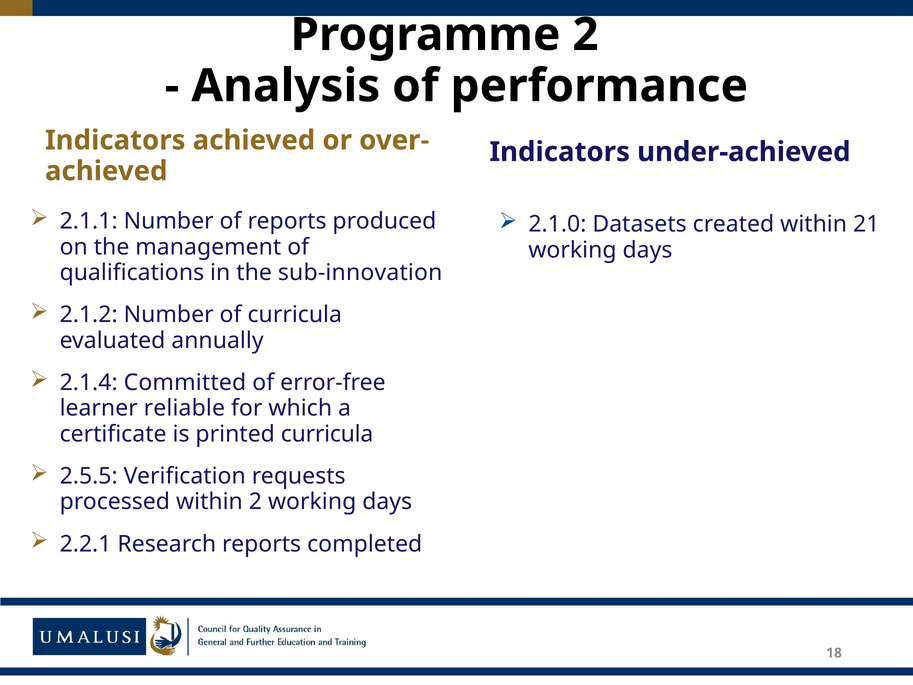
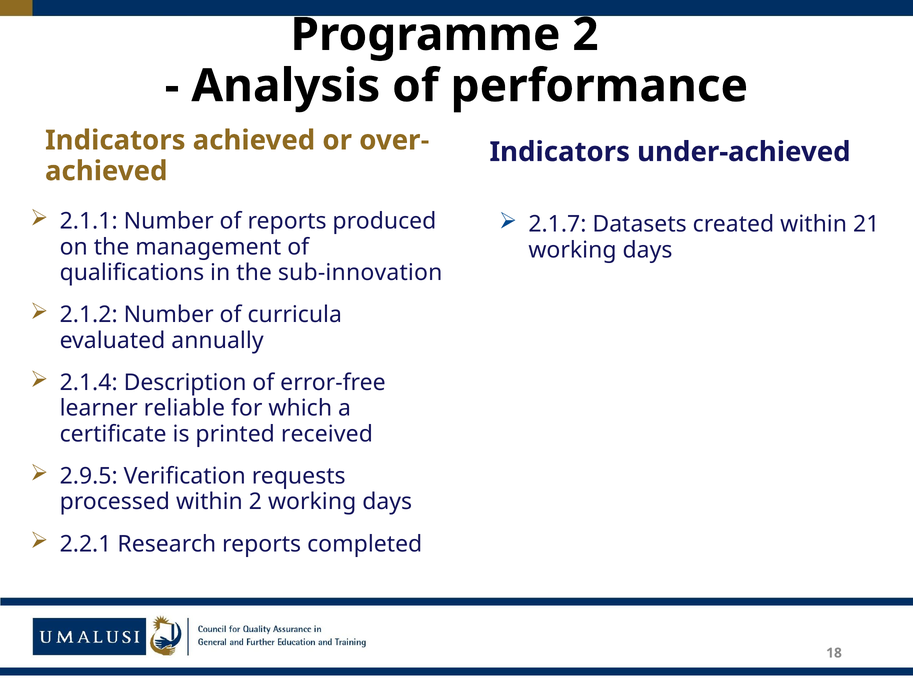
2.1.0: 2.1.0 -> 2.1.7
Committed: Committed -> Description
printed curricula: curricula -> received
2.5.5: 2.5.5 -> 2.9.5
